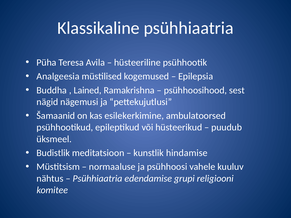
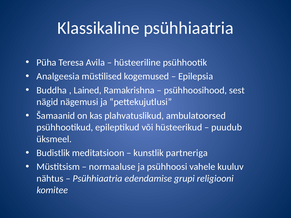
esilekerkimine: esilekerkimine -> plahvatuslikud
hindamise: hindamise -> partneriga
